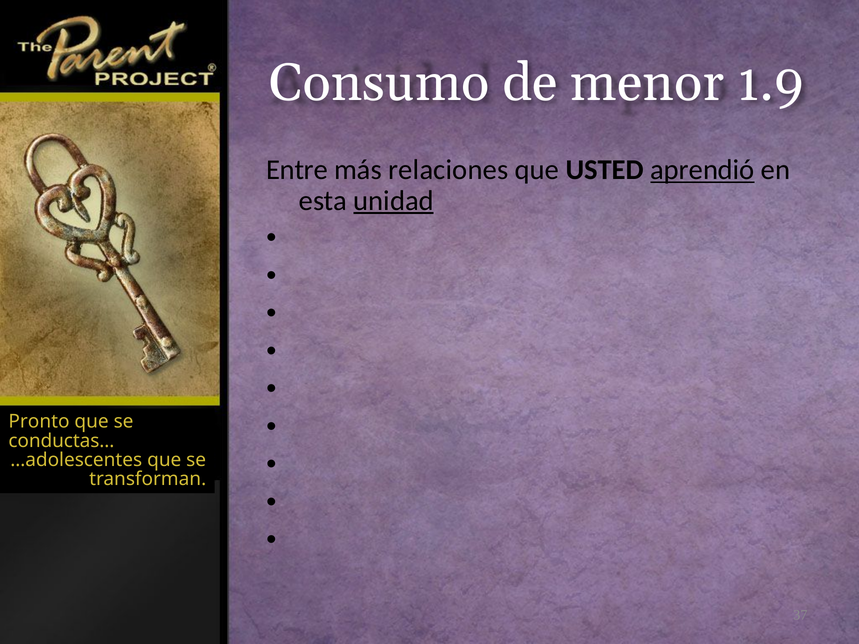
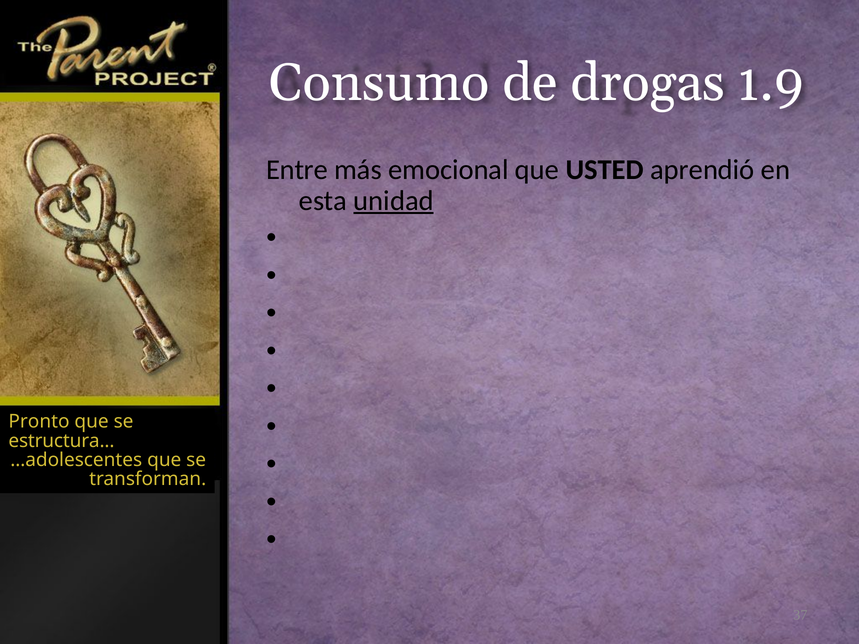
menor: menor -> drogas
relaciones: relaciones -> emocional
aprendió underline: present -> none
conductas: conductas -> estructura
